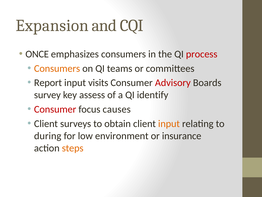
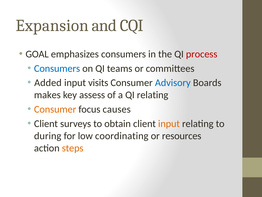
ONCE: ONCE -> GOAL
Consumers at (57, 68) colour: orange -> blue
Report: Report -> Added
Advisory colour: red -> blue
survey: survey -> makes
QI identify: identify -> relating
Consumer at (55, 109) colour: red -> orange
environment: environment -> coordinating
insurance: insurance -> resources
